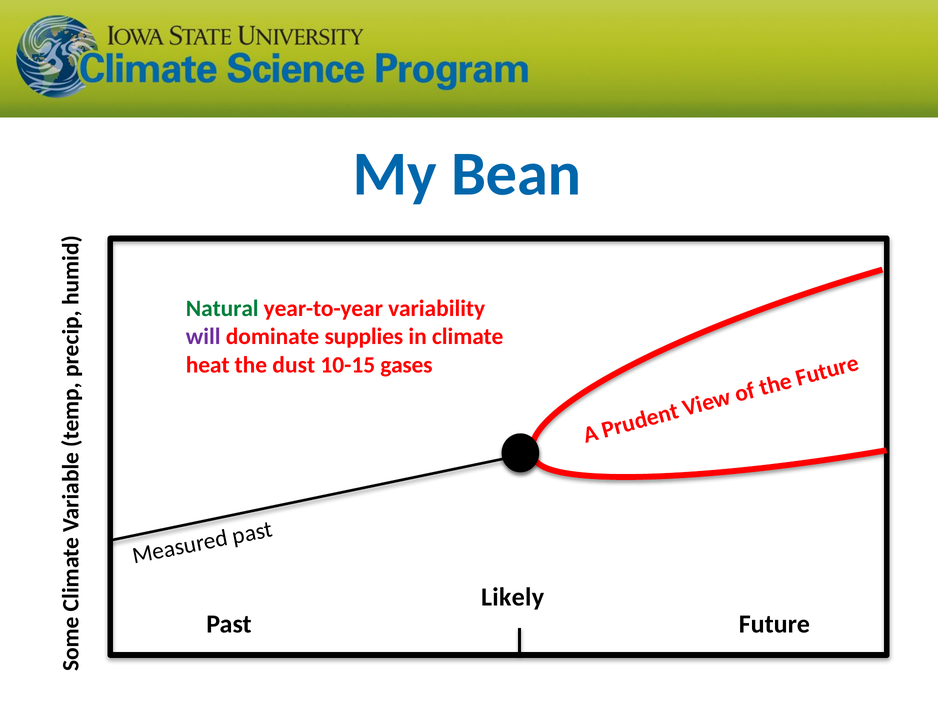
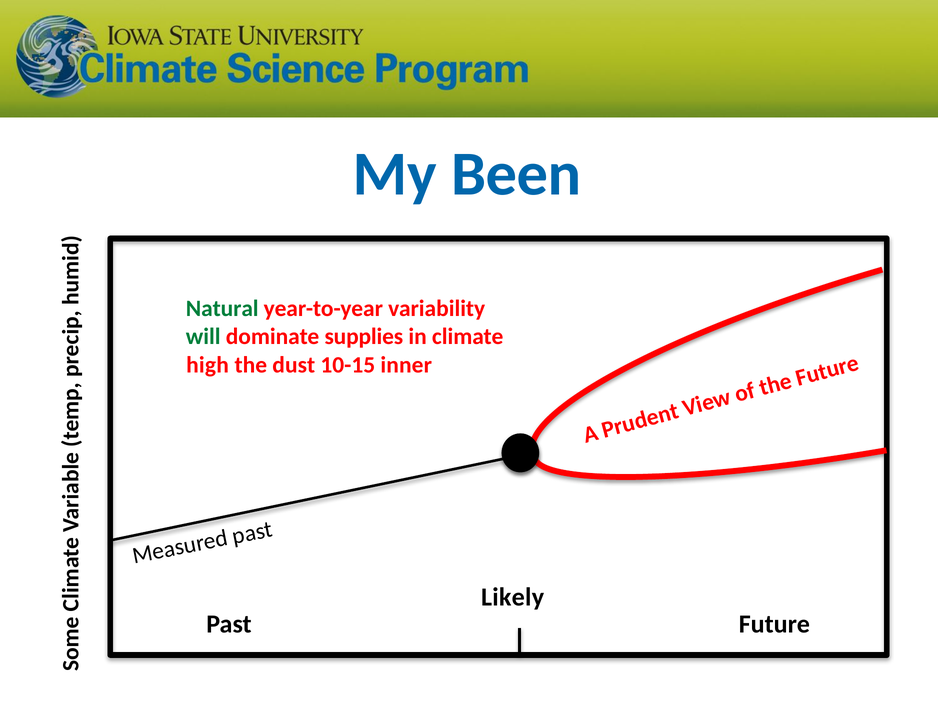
Bean: Bean -> Been
will colour: purple -> green
heat: heat -> high
gases: gases -> inner
